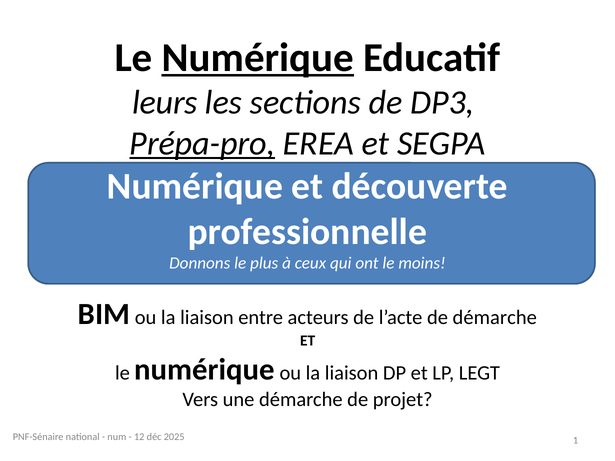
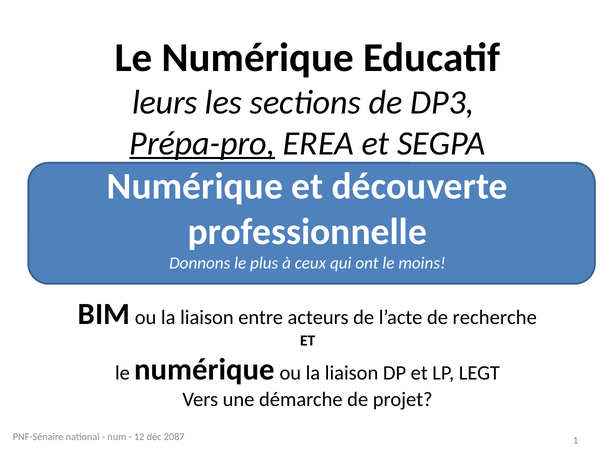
Numérique at (258, 58) underline: present -> none
de démarche: démarche -> recherche
2025: 2025 -> 2087
